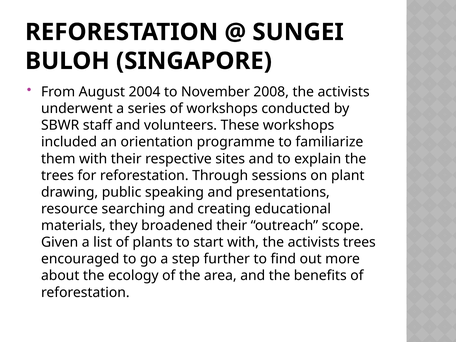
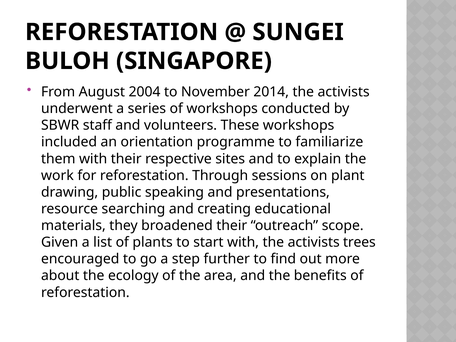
2008: 2008 -> 2014
trees at (57, 175): trees -> work
